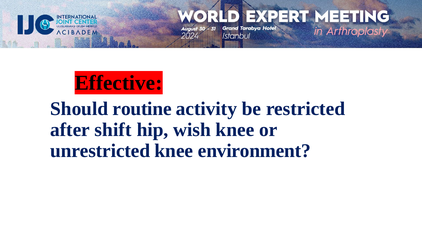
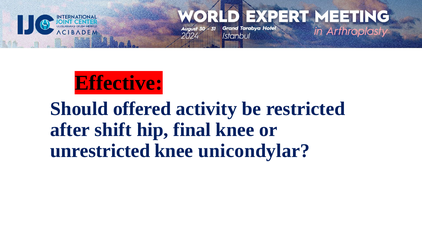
routine: routine -> offered
wish: wish -> final
environment: environment -> unicondylar
